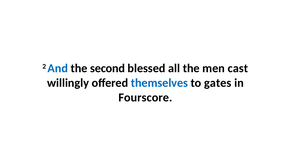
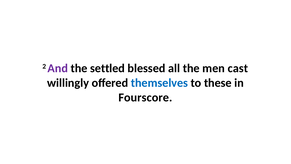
And colour: blue -> purple
second: second -> settled
gates: gates -> these
